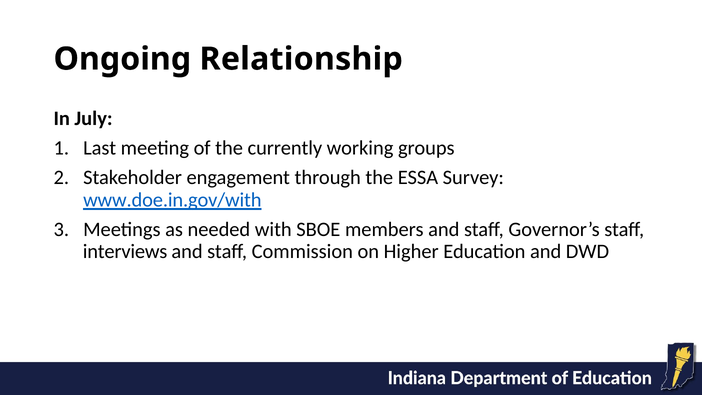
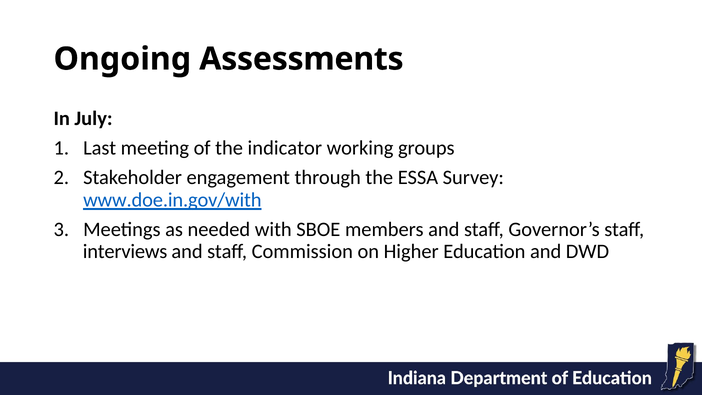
Relationship: Relationship -> Assessments
currently: currently -> indicator
